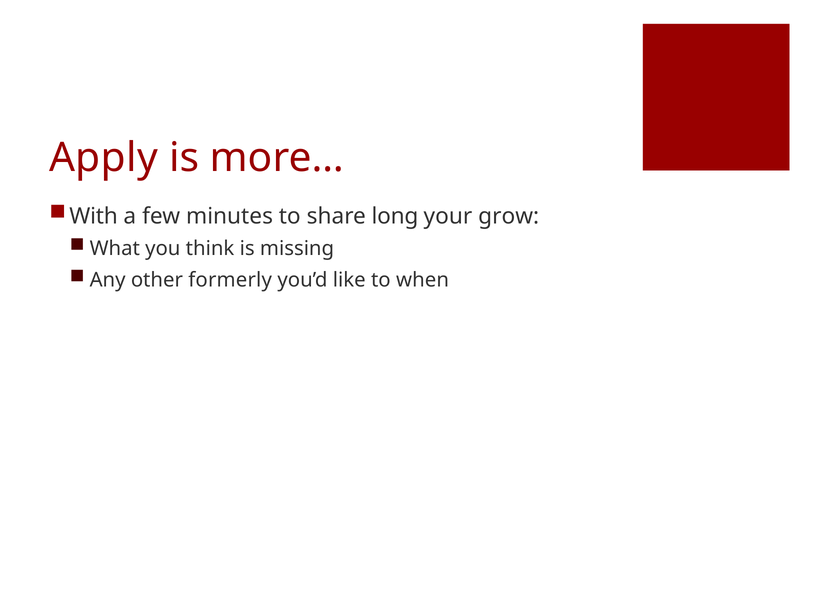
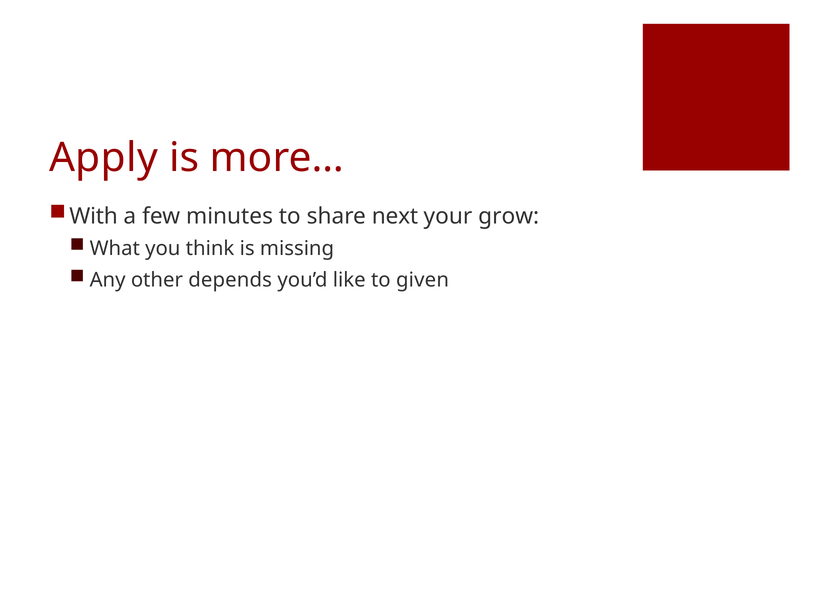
long: long -> next
formerly: formerly -> depends
when: when -> given
